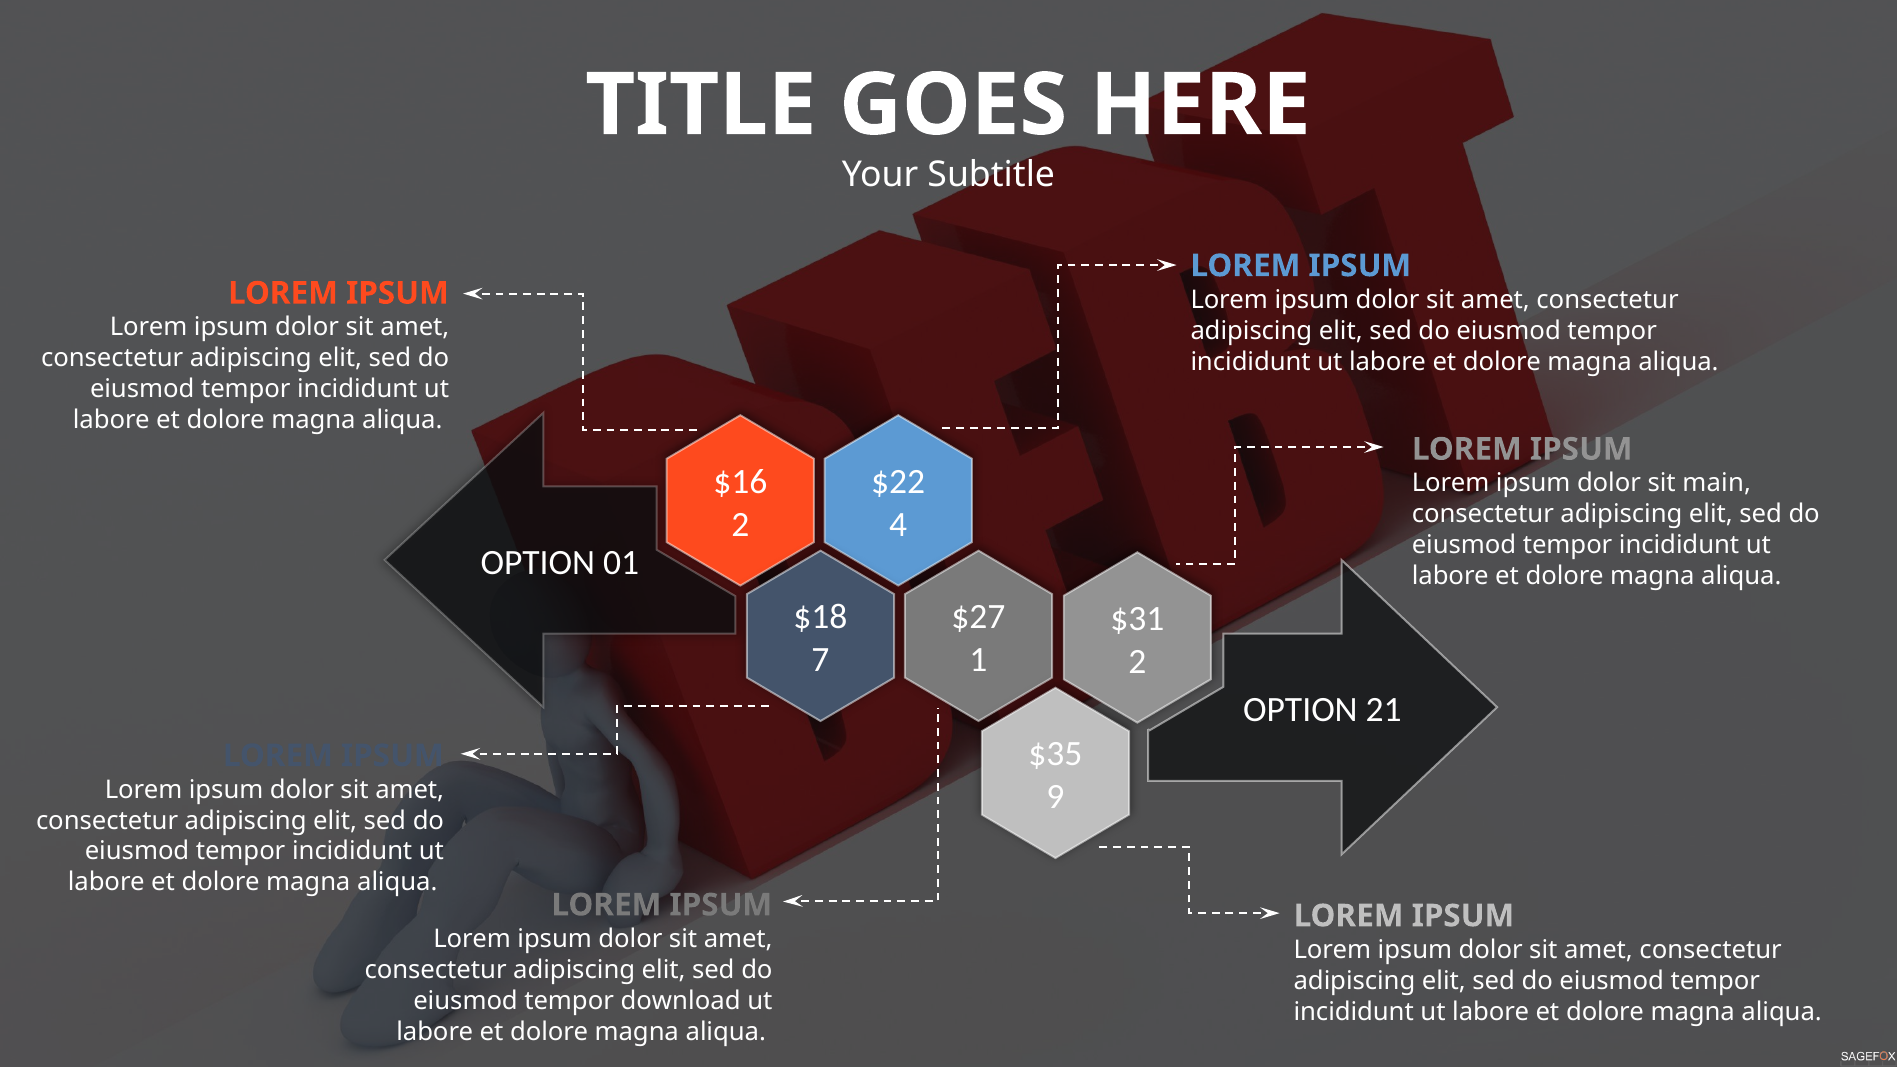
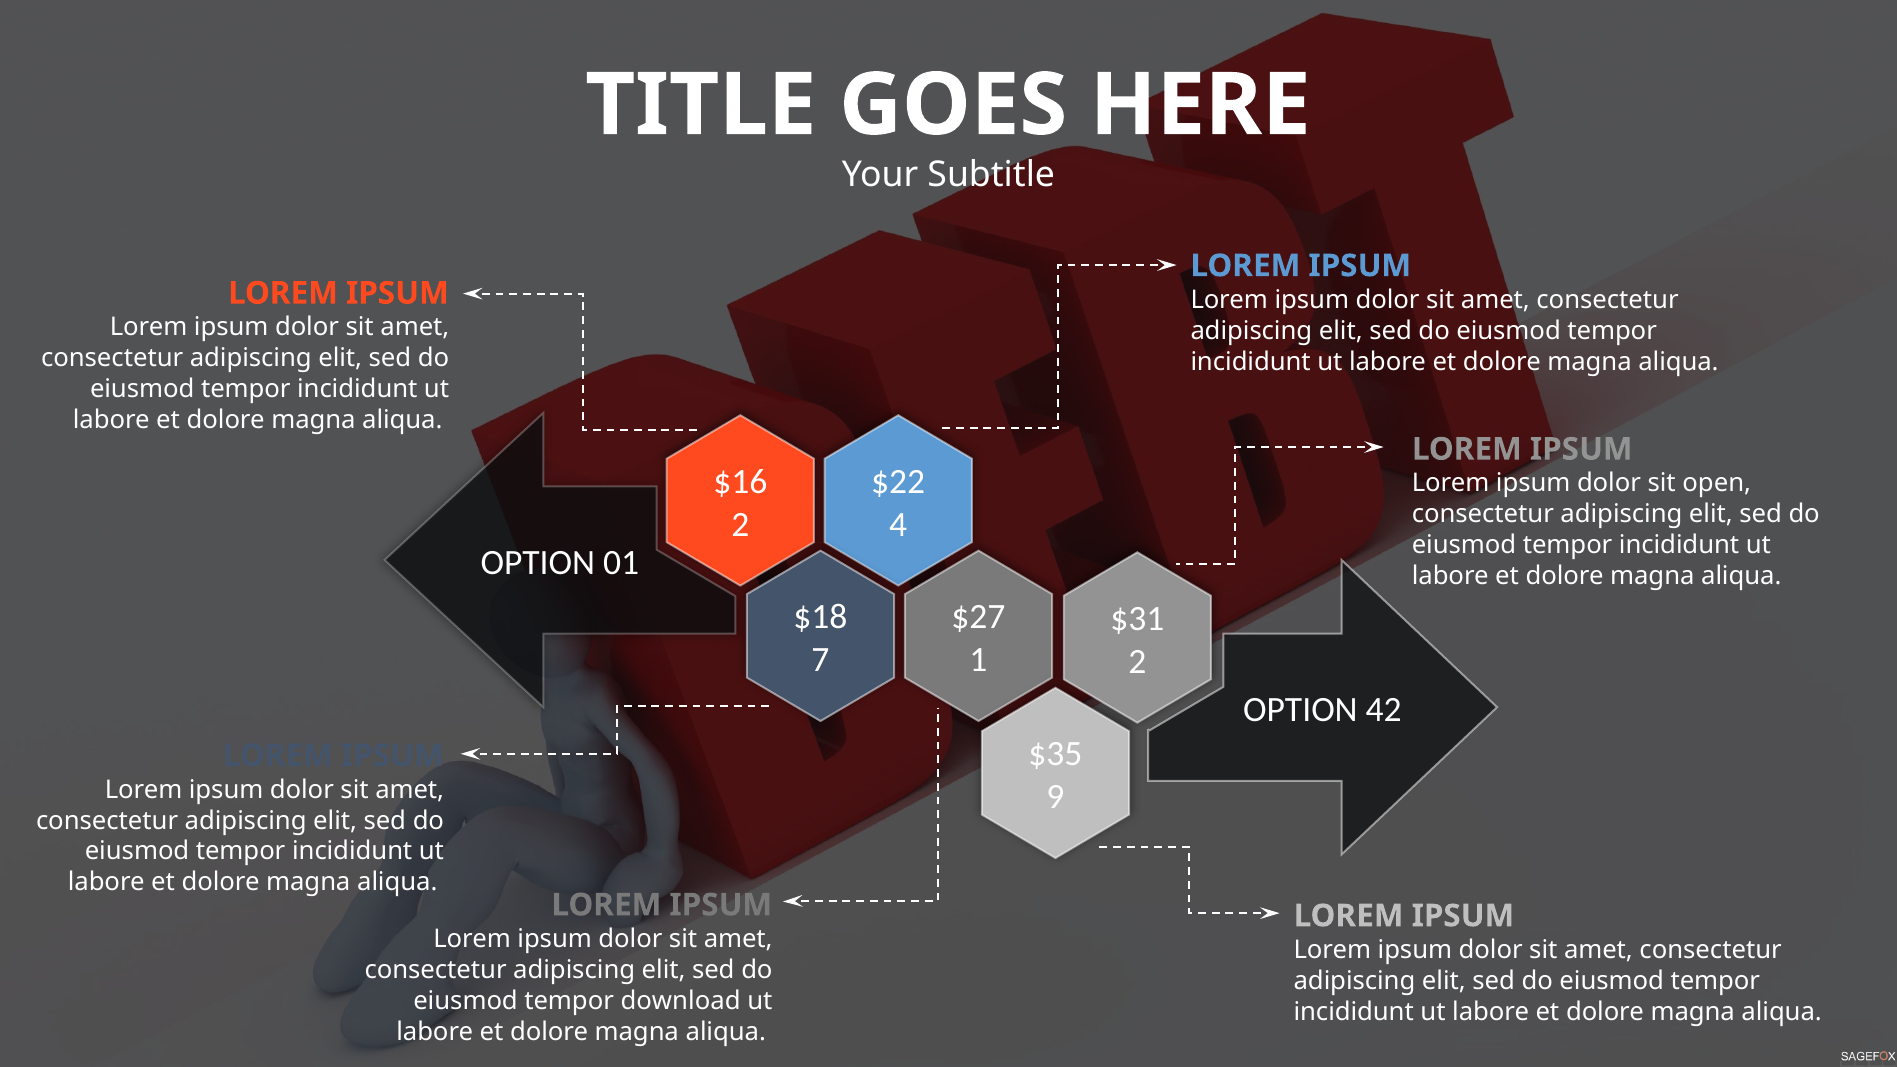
main: main -> open
21: 21 -> 42
